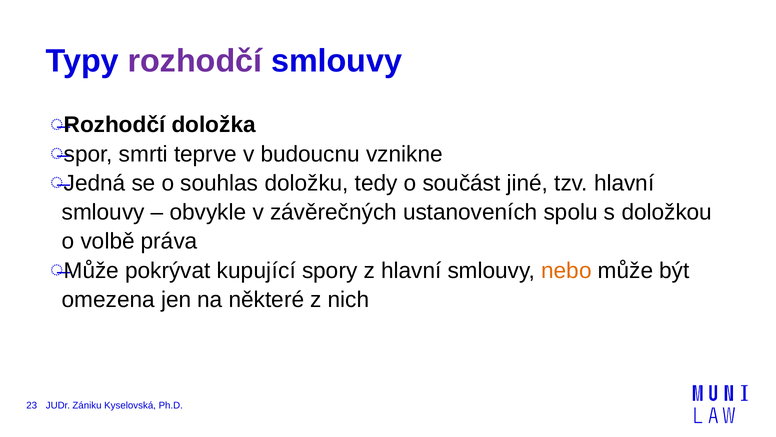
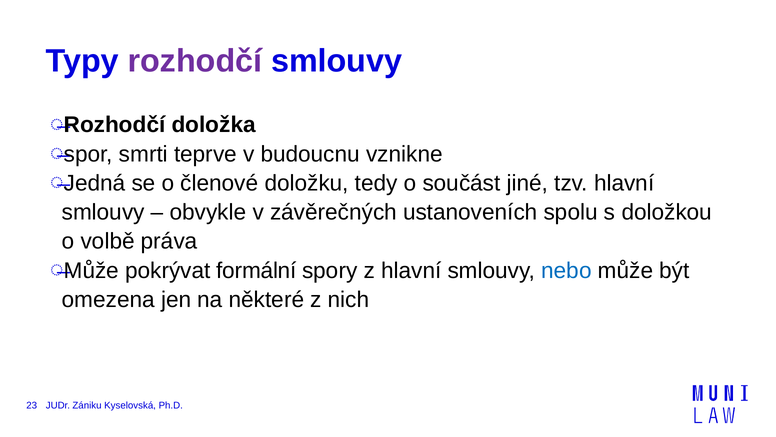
souhlas: souhlas -> členové
kupující: kupující -> formální
nebo colour: orange -> blue
